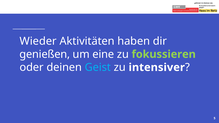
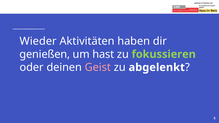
eine: eine -> hast
Geist colour: light blue -> pink
intensiver: intensiver -> abgelenkt
